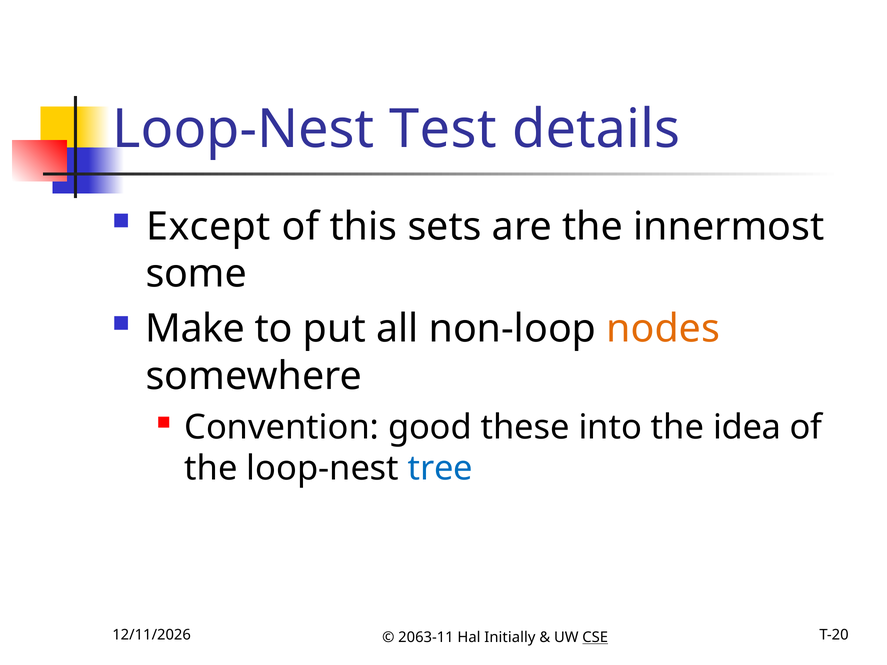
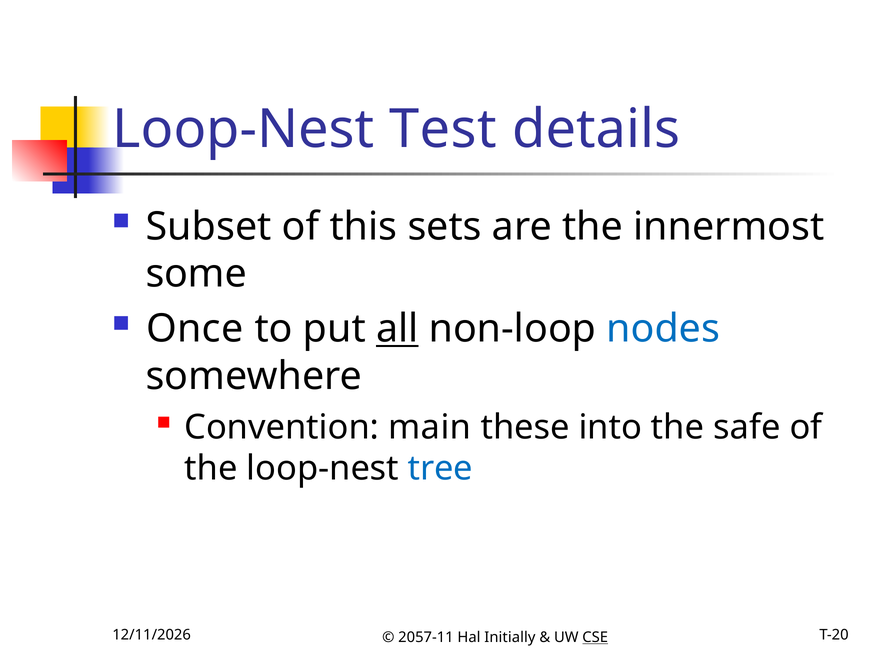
Except: Except -> Subset
Make: Make -> Once
all underline: none -> present
nodes colour: orange -> blue
good: good -> main
idea: idea -> safe
2063-11: 2063-11 -> 2057-11
